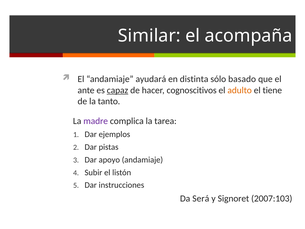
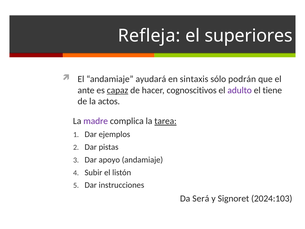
Similar: Similar -> Refleja
acompaña: acompaña -> superiores
distinta: distinta -> sintaxis
basado: basado -> podrán
adulto colour: orange -> purple
tanto: tanto -> actos
tarea underline: none -> present
2007:103: 2007:103 -> 2024:103
